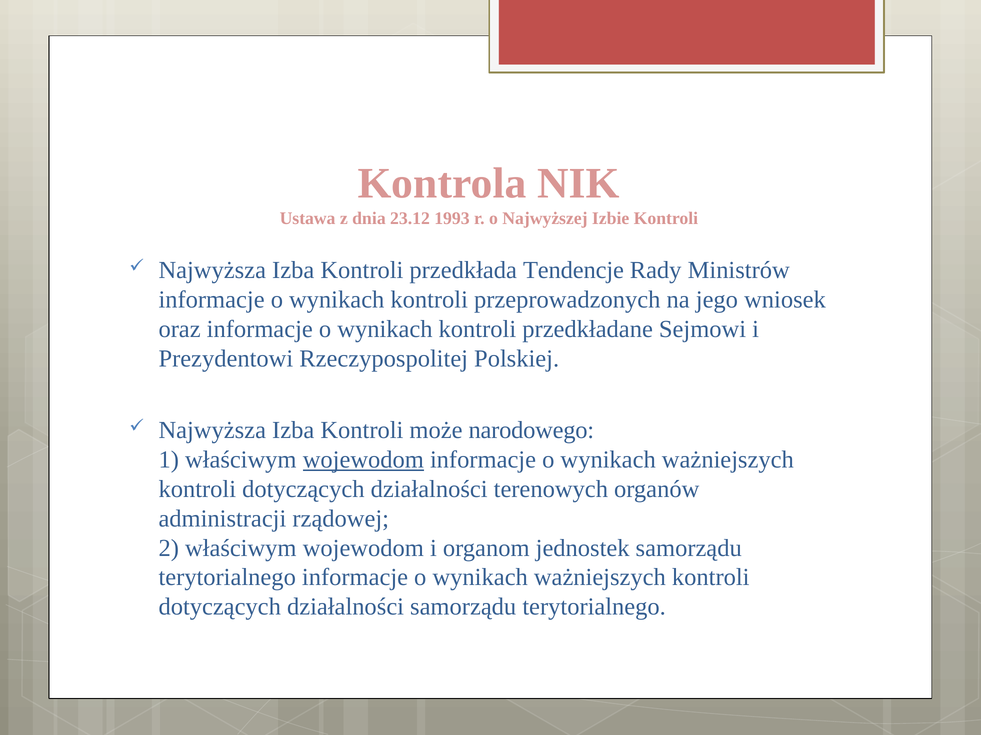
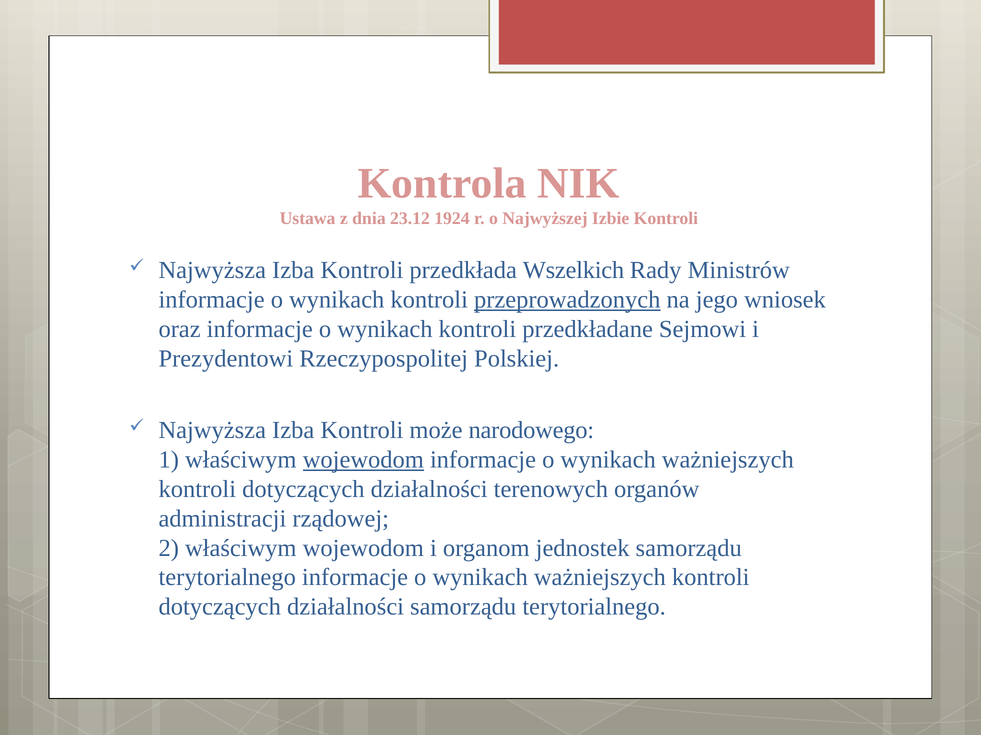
1993: 1993 -> 1924
Tendencje: Tendencje -> Wszelkich
przeprowadzonych underline: none -> present
